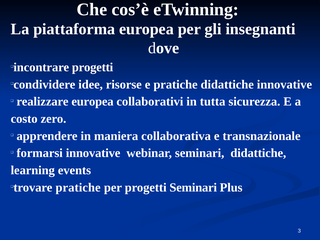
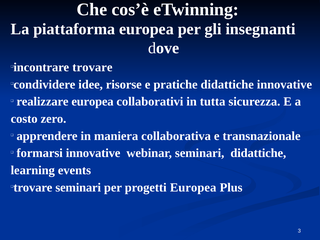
incontrare progetti: progetti -> trovare
trovare pratiche: pratiche -> seminari
progetti Seminari: Seminari -> Europea
